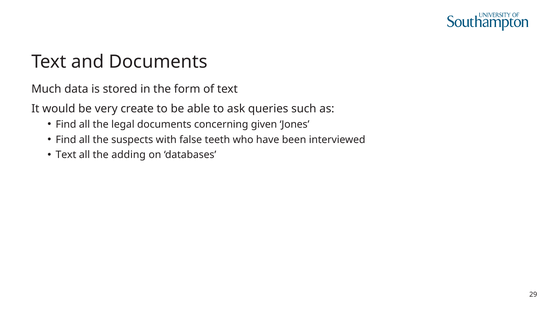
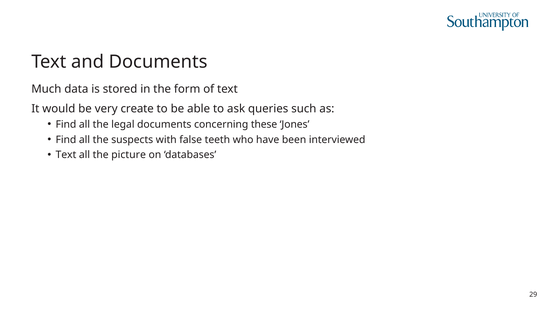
given: given -> these
adding: adding -> picture
